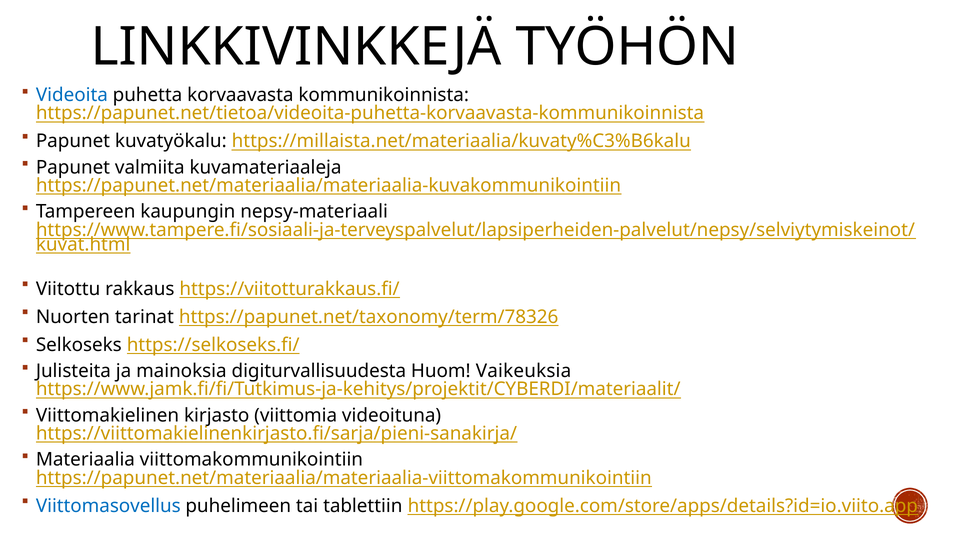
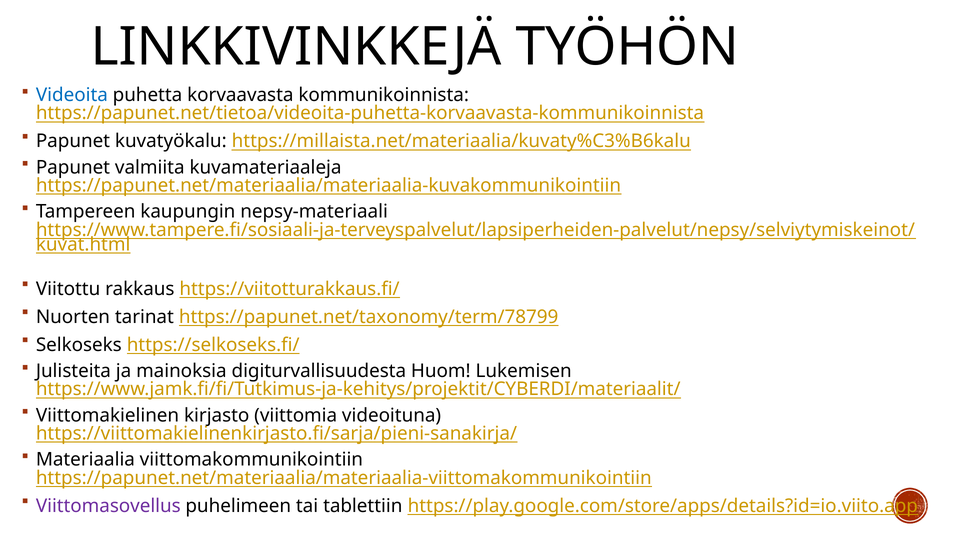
https://papunet.net/taxonomy/term/78326: https://papunet.net/taxonomy/term/78326 -> https://papunet.net/taxonomy/term/78799
Vaikeuksia: Vaikeuksia -> Lukemisen
Viittomasovellus colour: blue -> purple
